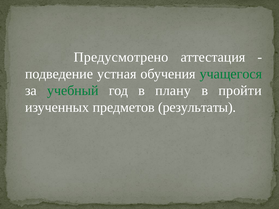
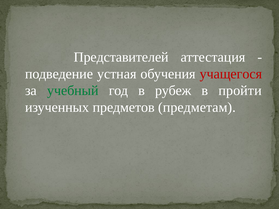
Предусмотрено: Предусмотрено -> Представителей
учащегося colour: green -> red
плану: плану -> рубеж
результаты: результаты -> предметам
